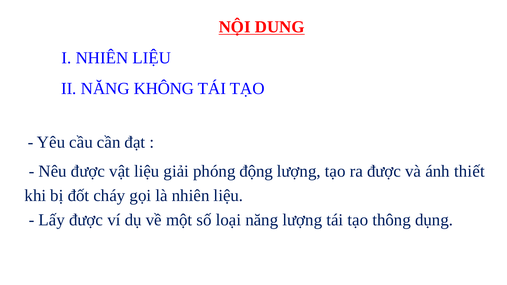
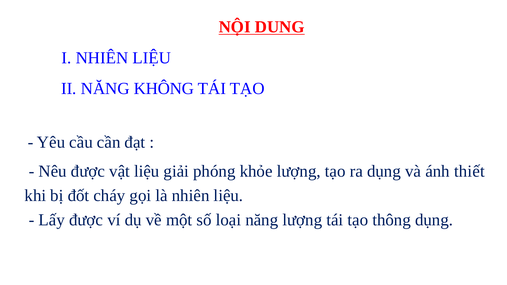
động: động -> khỏe
ra được: được -> dụng
